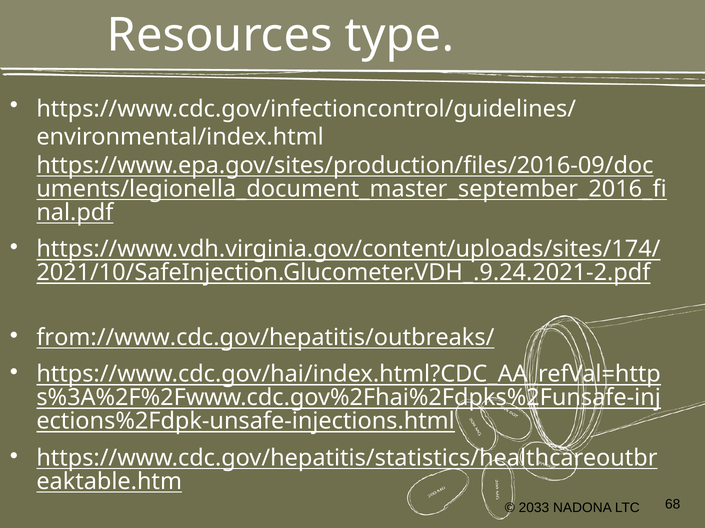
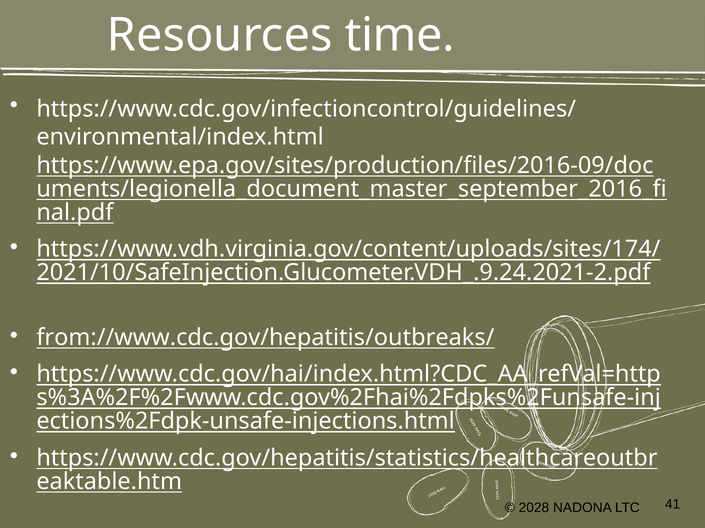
type: type -> time
2033: 2033 -> 2028
68: 68 -> 41
